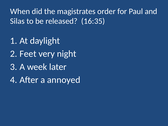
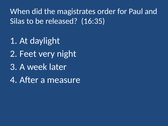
annoyed: annoyed -> measure
